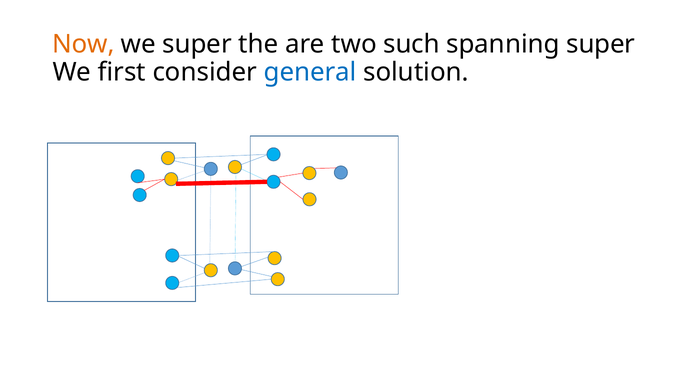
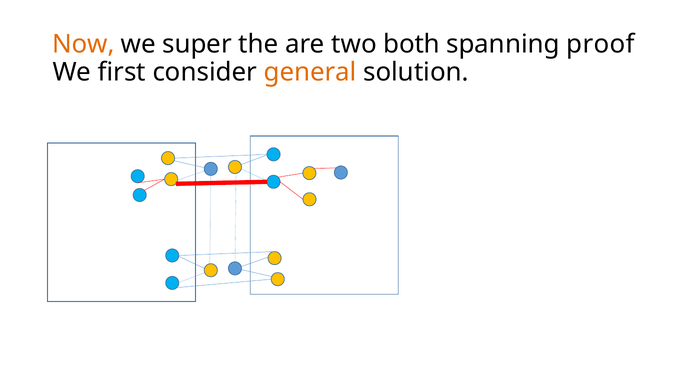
such: such -> both
spanning super: super -> proof
general colour: blue -> orange
